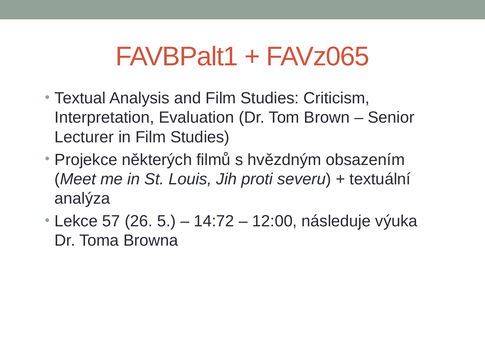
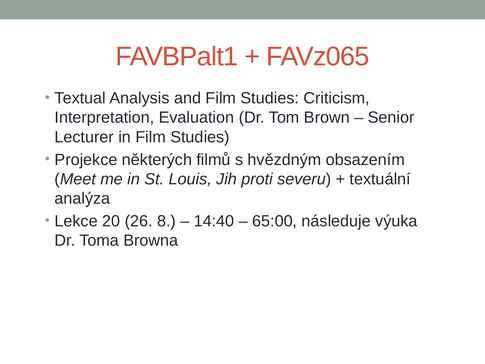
57: 57 -> 20
5: 5 -> 8
14:72: 14:72 -> 14:40
12:00: 12:00 -> 65:00
